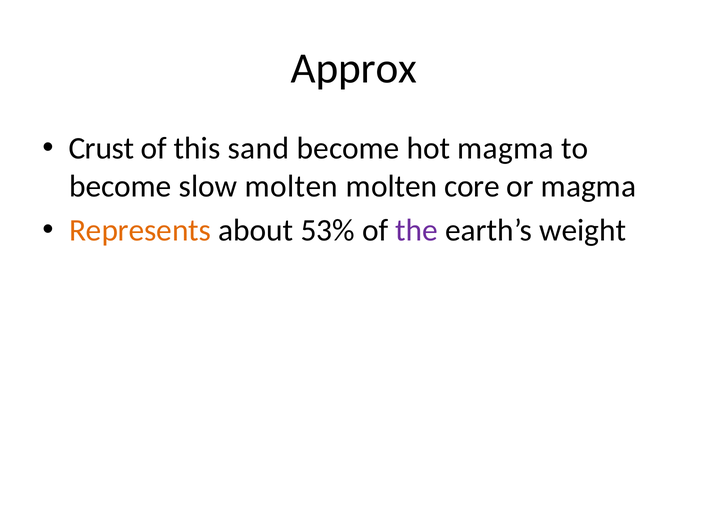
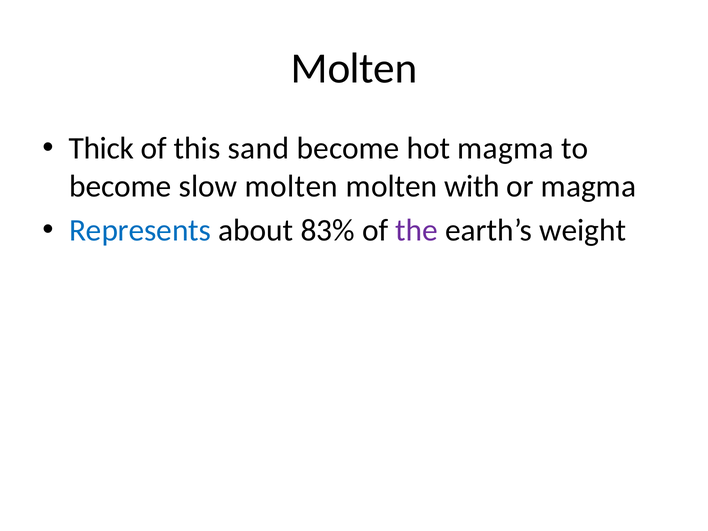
Approx at (354, 69): Approx -> Molten
Crust: Crust -> Thick
core: core -> with
Represents colour: orange -> blue
53%: 53% -> 83%
